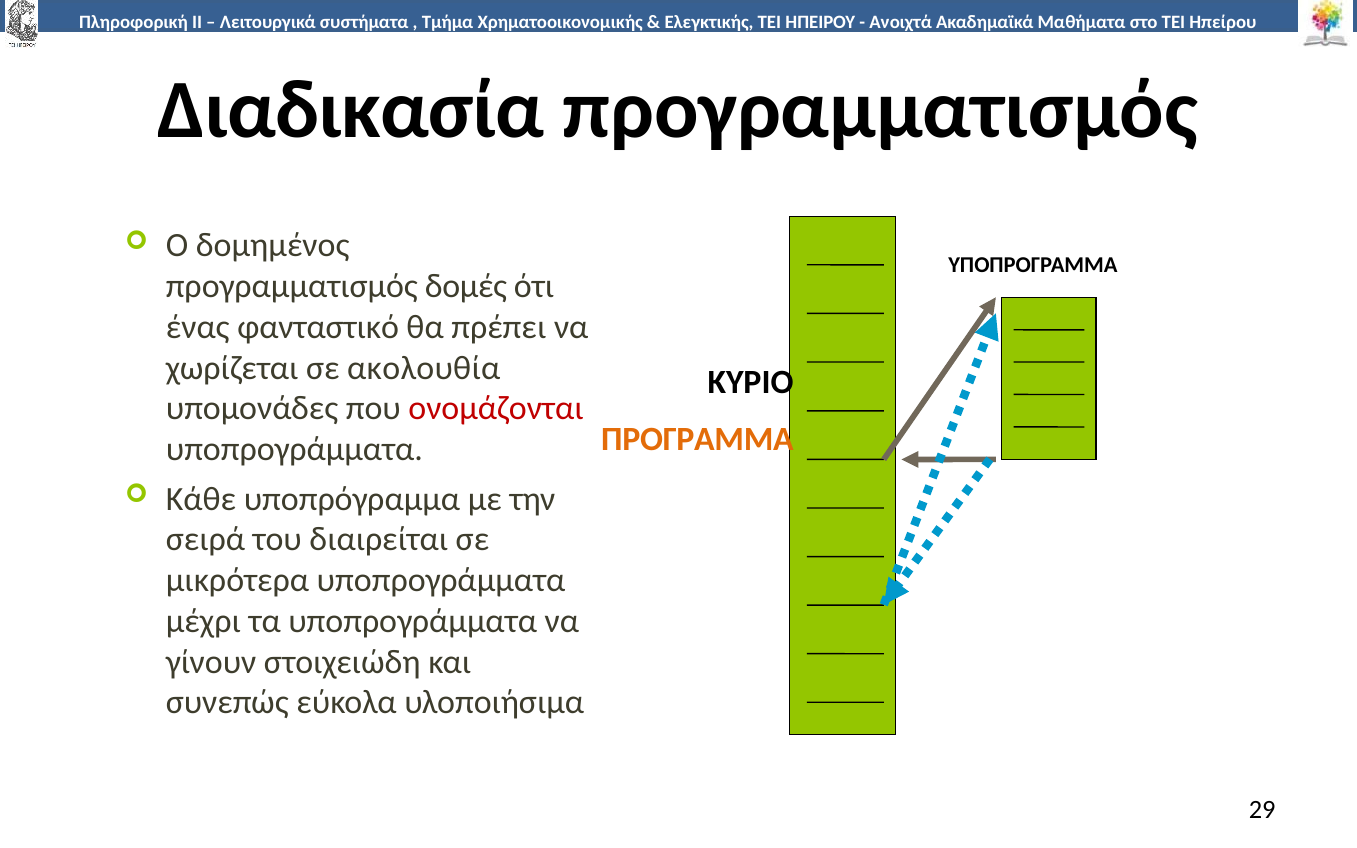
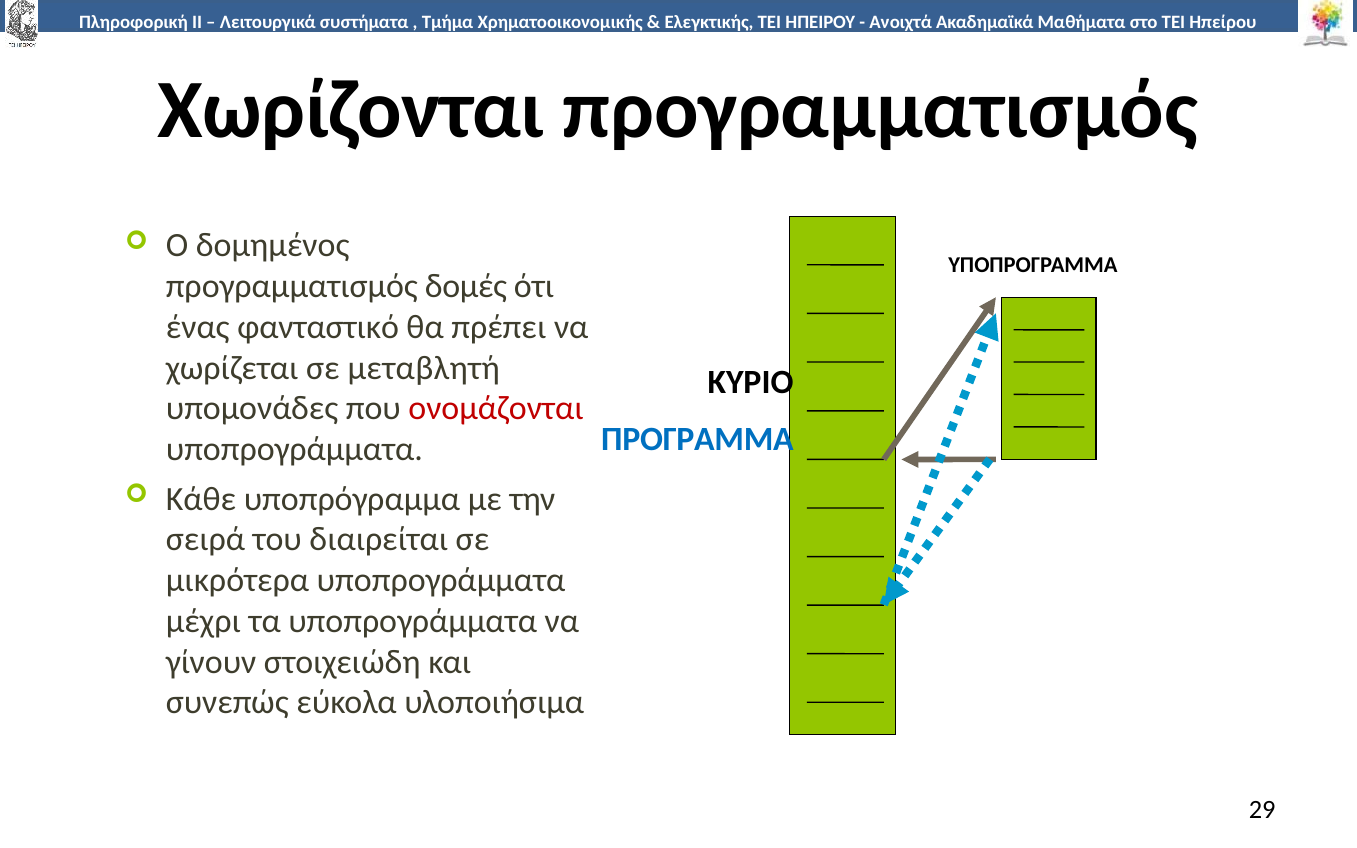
Διαδικασία: Διαδικασία -> Χωρίζονται
ακολουθία: ακολουθία -> μεταβλητή
ΠΡΟΓΡΑΜΜΑ colour: orange -> blue
